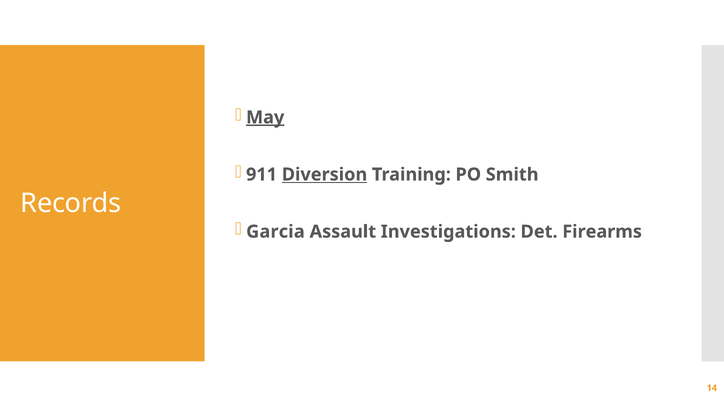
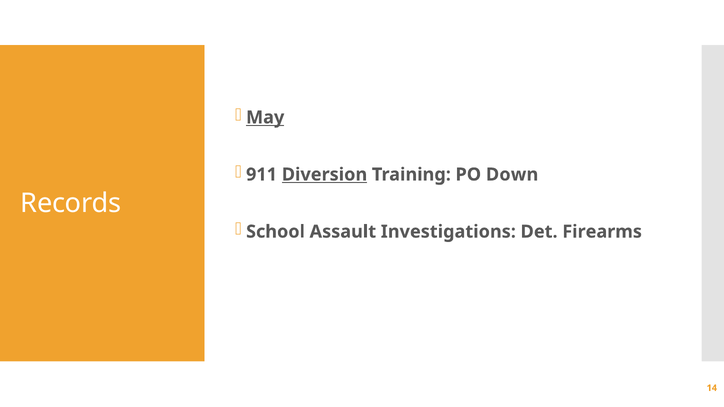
May underline: present -> none
Smith: Smith -> Down
Garcia: Garcia -> School
